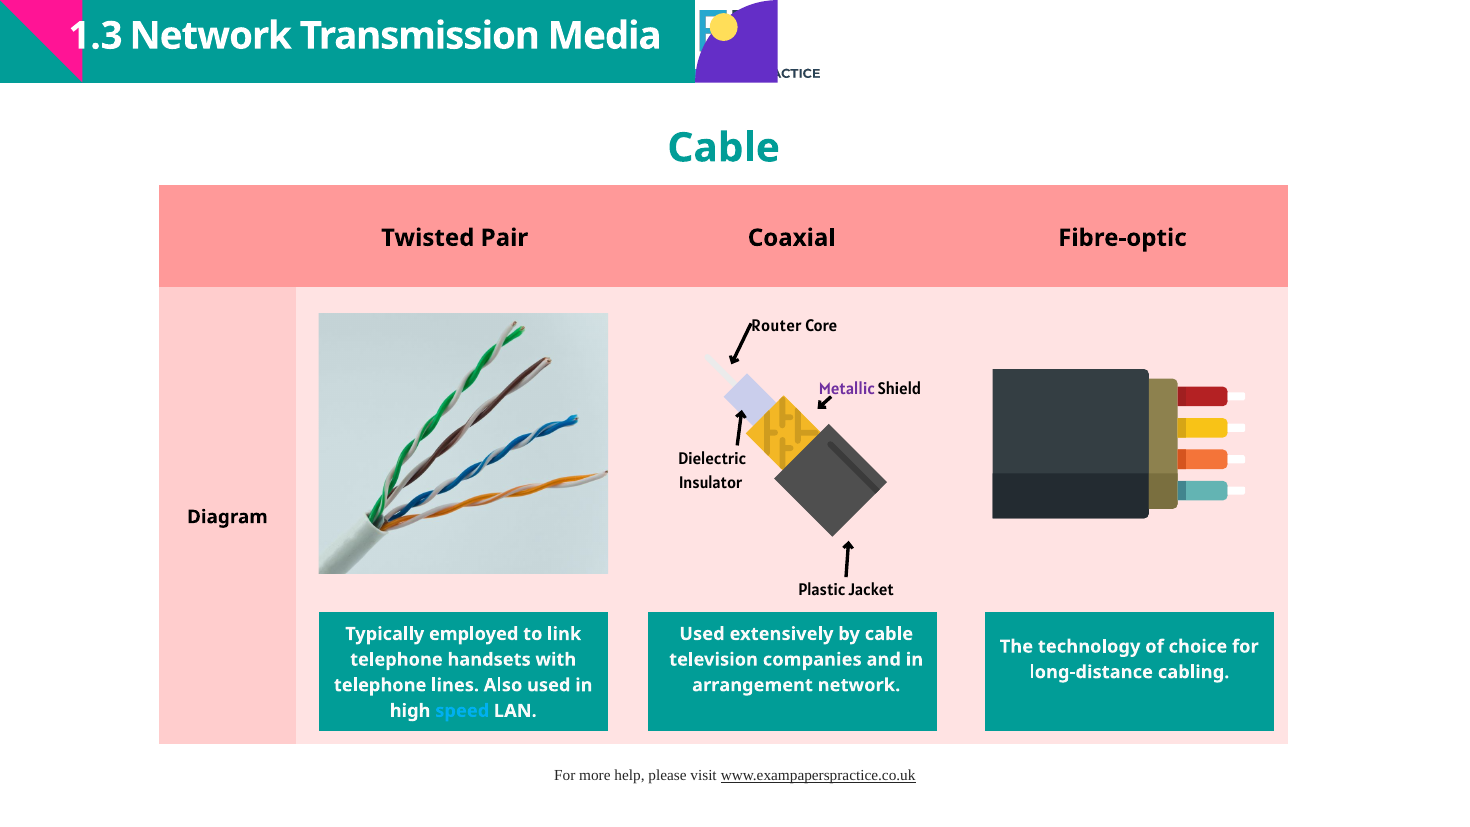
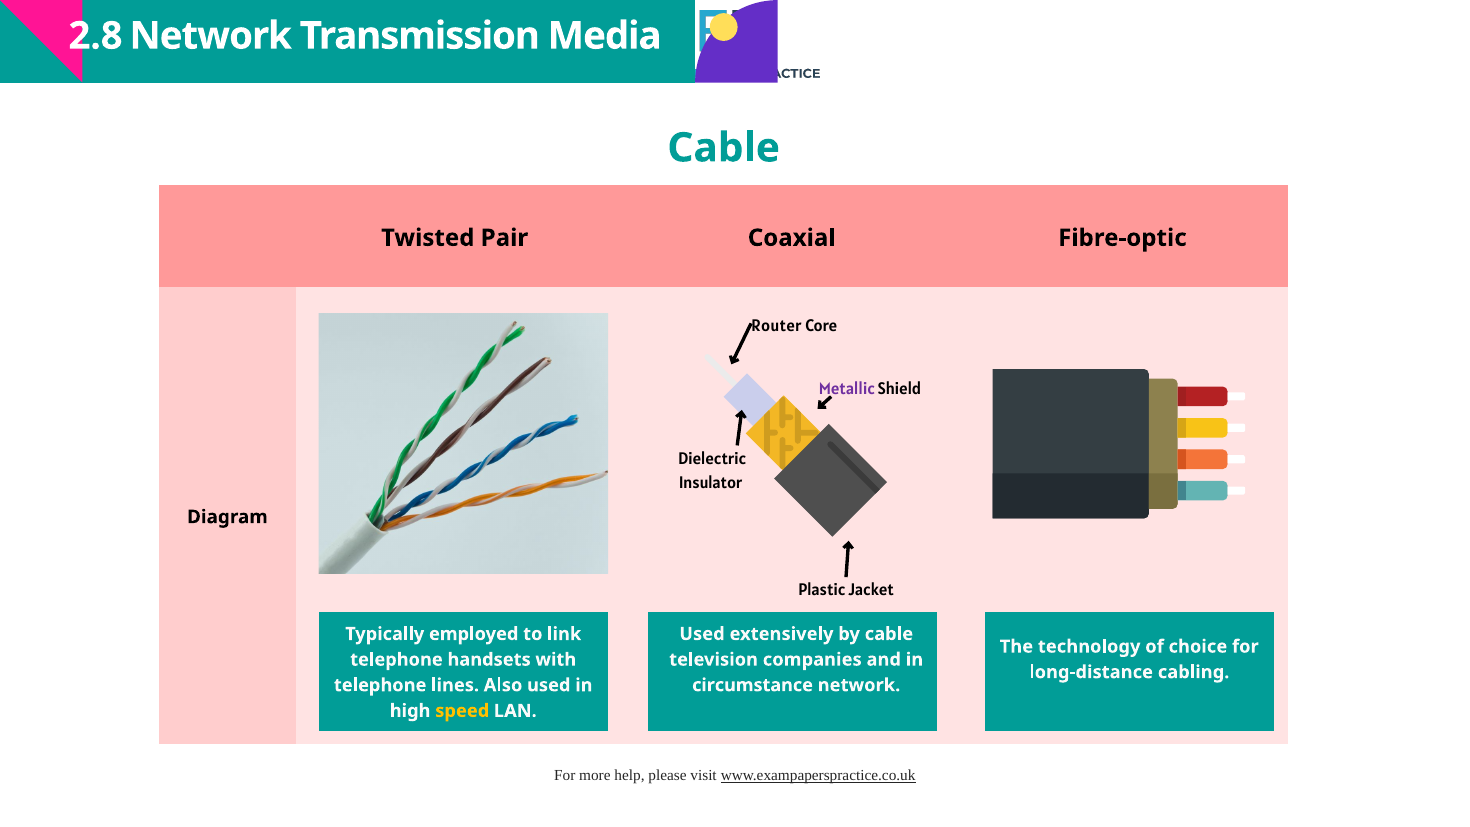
1.3: 1.3 -> 2.8
arrangement: arrangement -> circumstance
speed colour: light blue -> yellow
